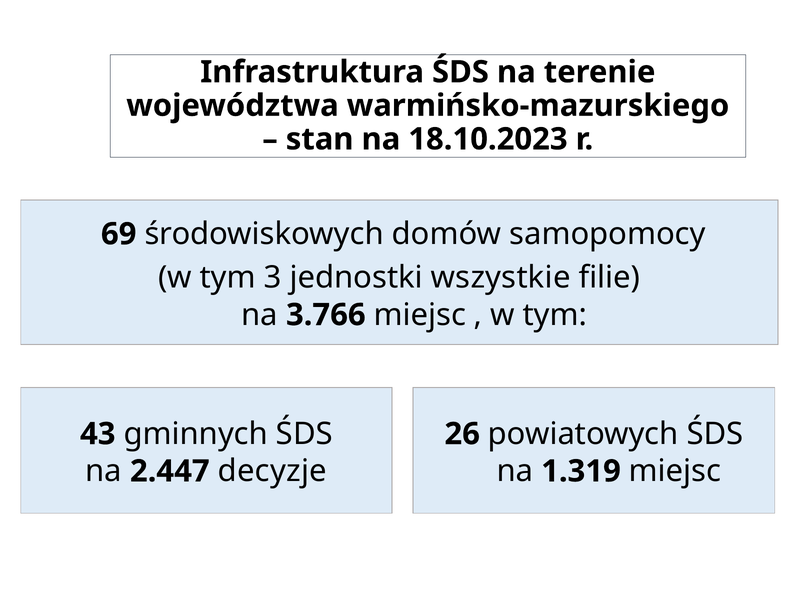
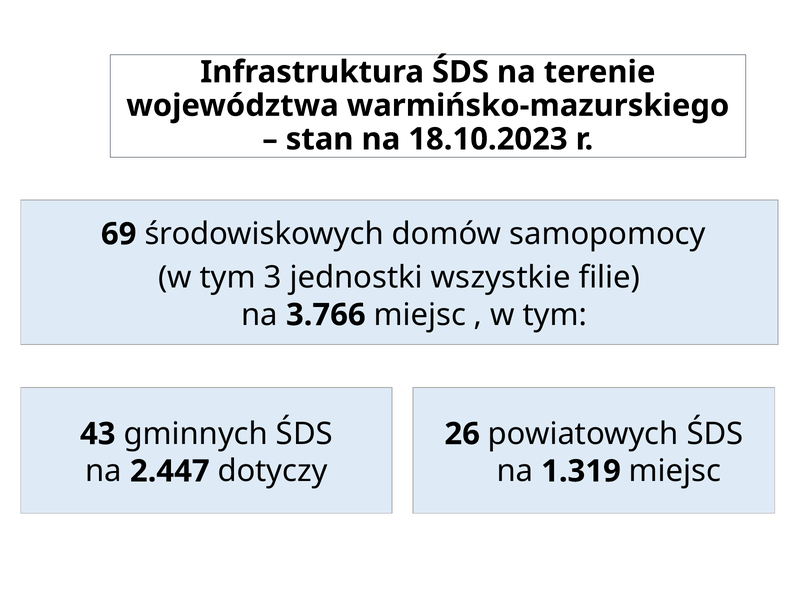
decyzje: decyzje -> dotyczy
